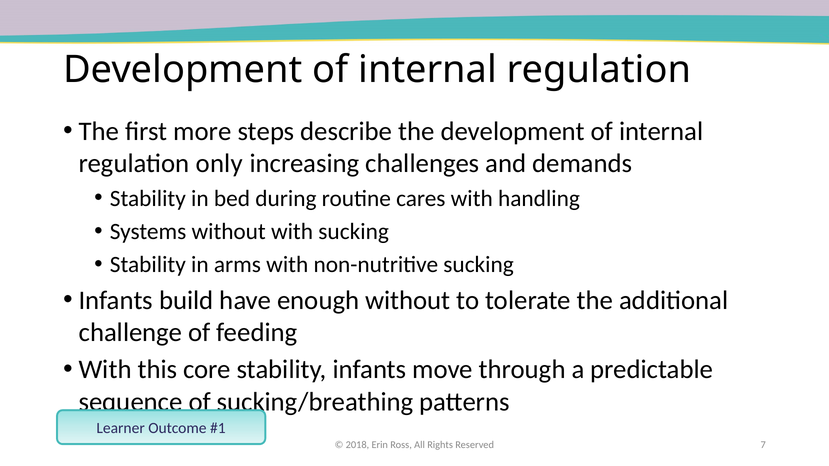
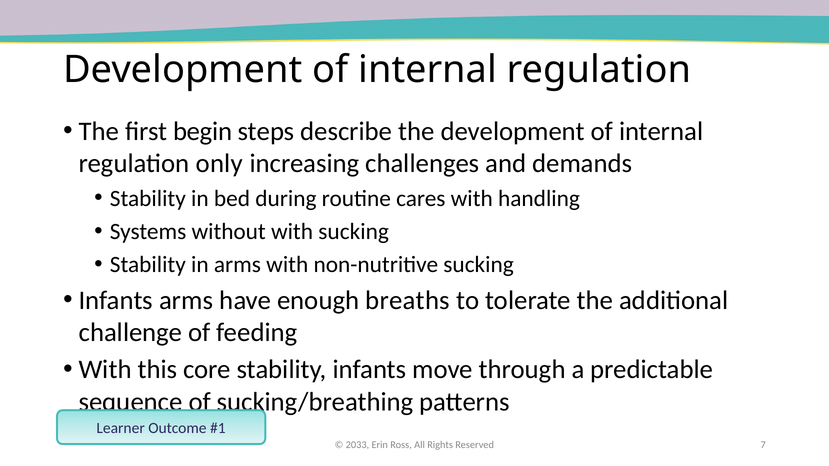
more: more -> begin
Infants build: build -> arms
enough without: without -> breaths
2018: 2018 -> 2033
